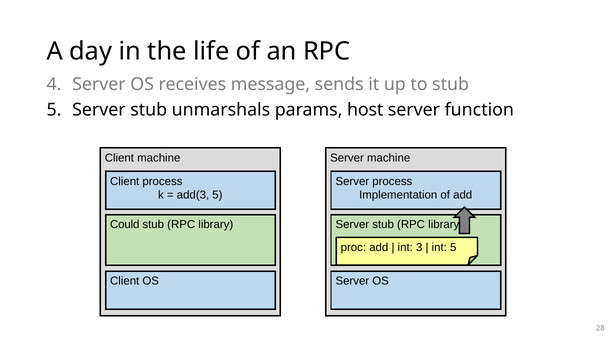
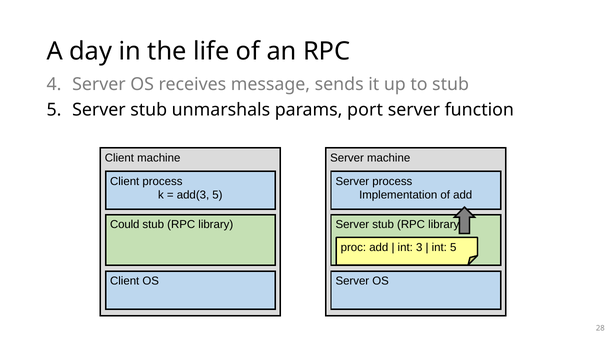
host: host -> port
